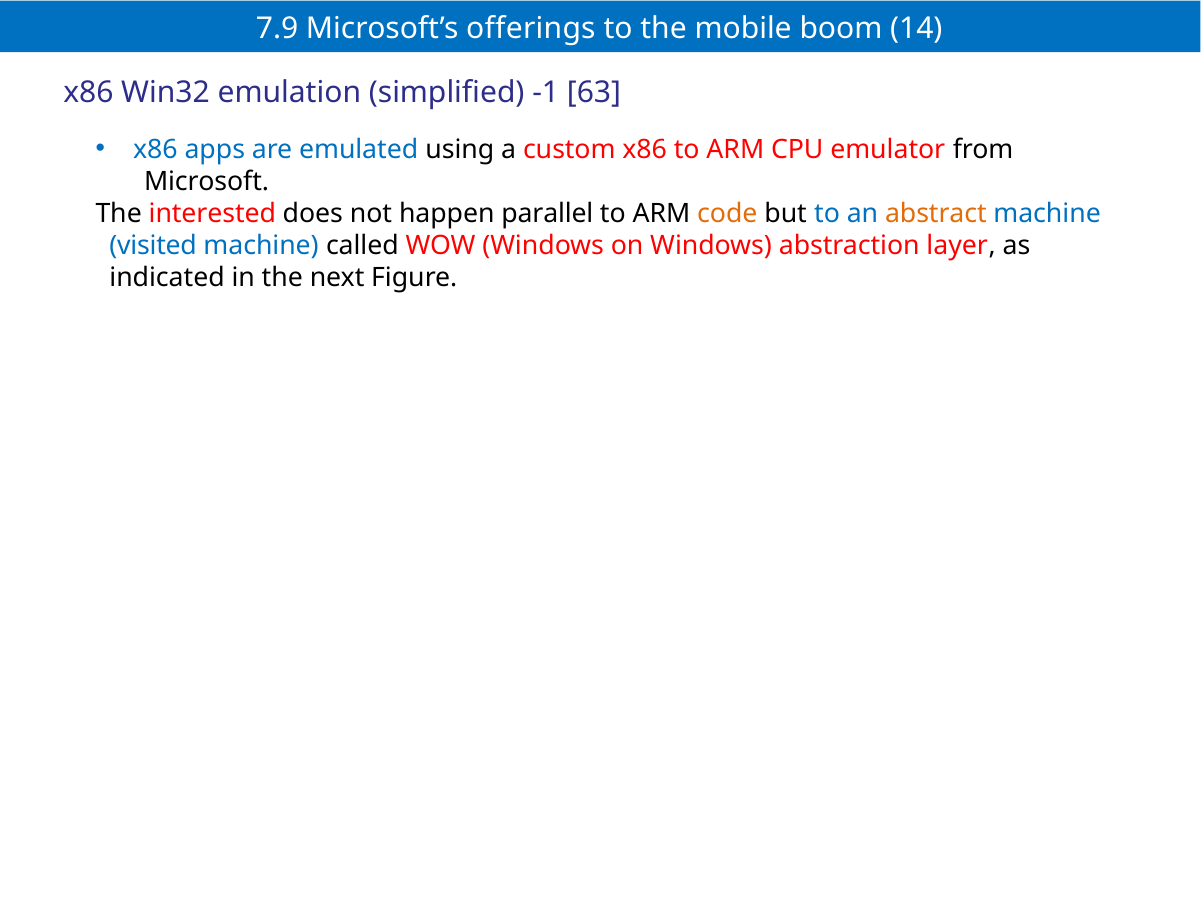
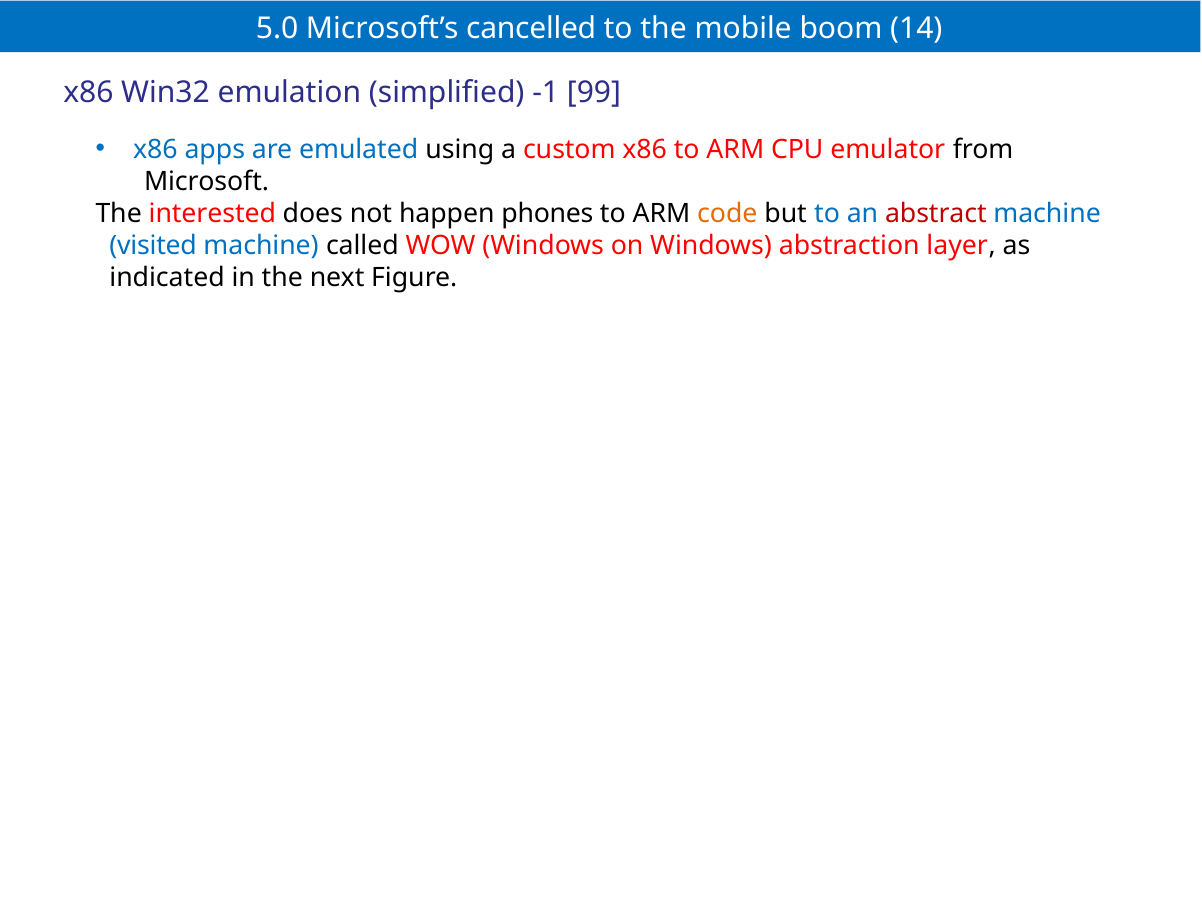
7.9: 7.9 -> 5.0
offerings: offerings -> cancelled
63: 63 -> 99
parallel: parallel -> phones
abstract colour: orange -> red
